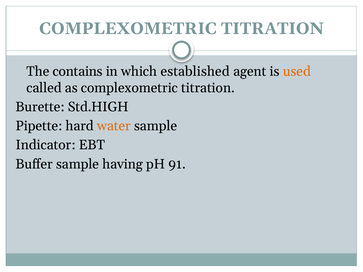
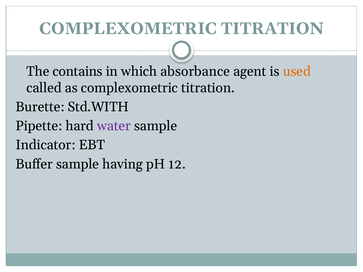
established: established -> absorbance
Std.HIGH: Std.HIGH -> Std.WITH
water colour: orange -> purple
91: 91 -> 12
